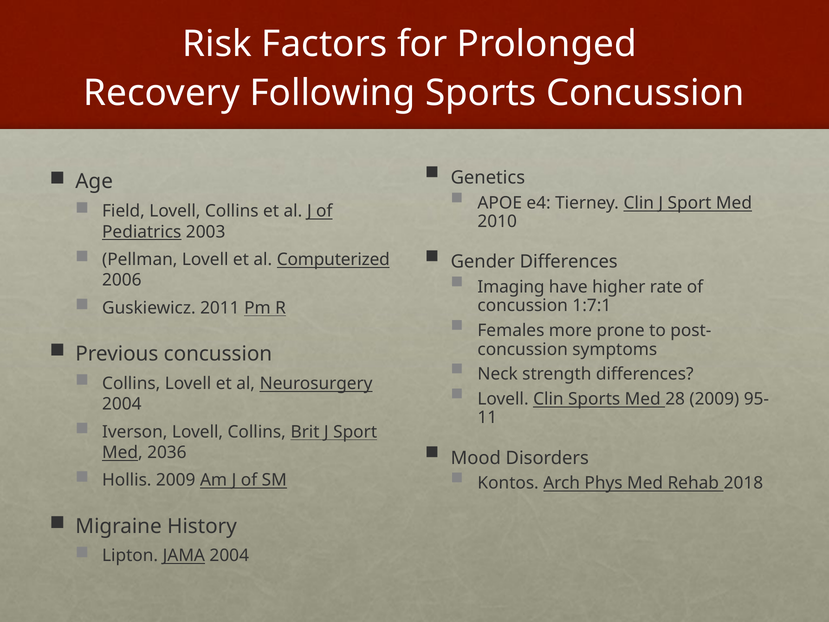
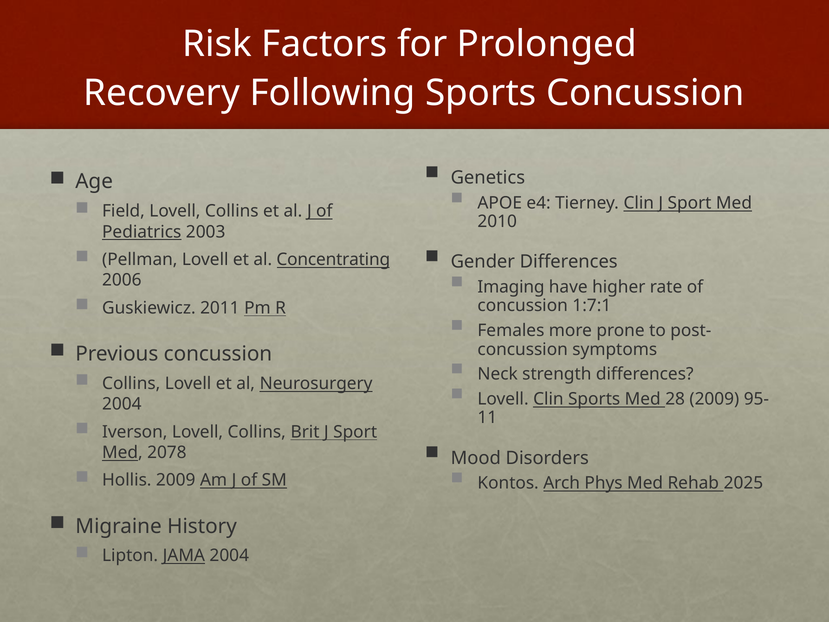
Computerized: Computerized -> Concentrating
2036: 2036 -> 2078
2018: 2018 -> 2025
